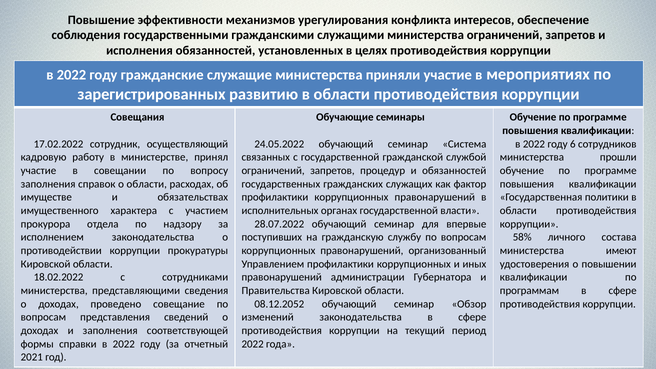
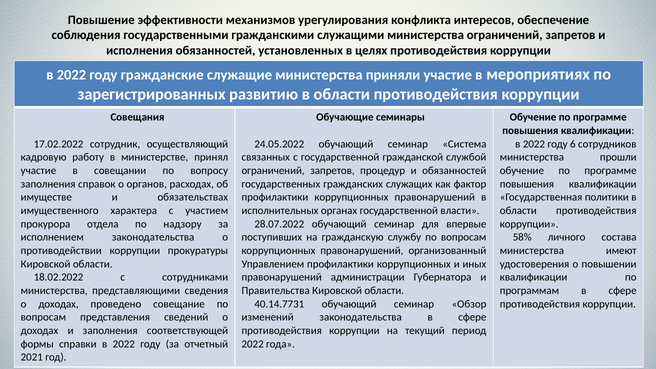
о области: области -> органов
08.12.2052: 08.12.2052 -> 40.14.7731
